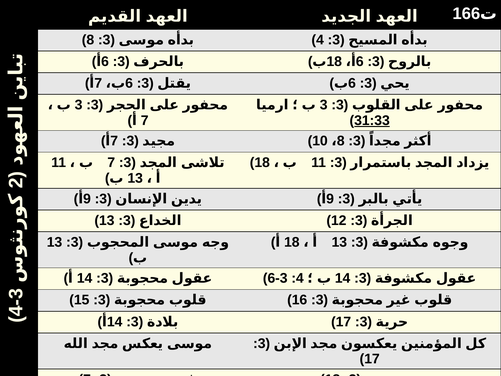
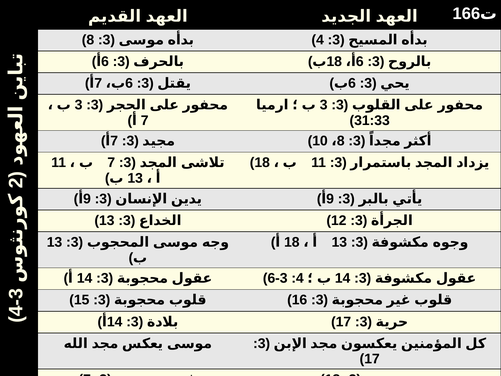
31:33 underline: present -> none
